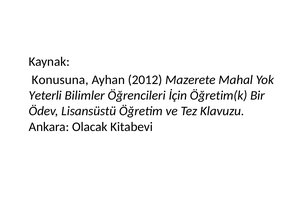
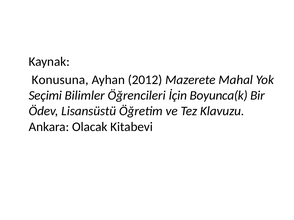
Yeterli: Yeterli -> Seçimi
Öğretim(k: Öğretim(k -> Boyunca(k
